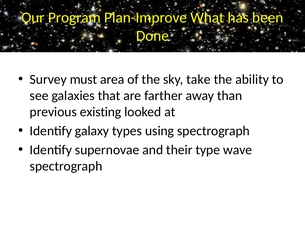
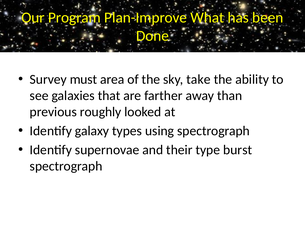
existing: existing -> roughly
wave: wave -> burst
